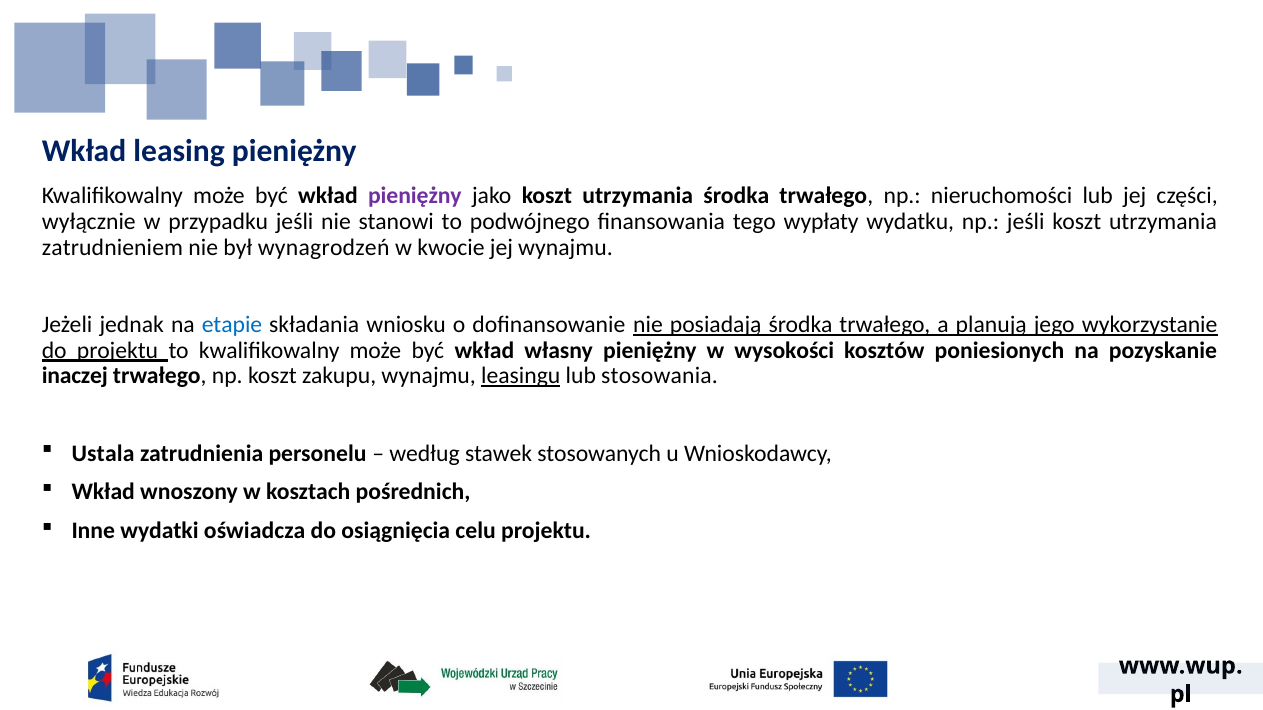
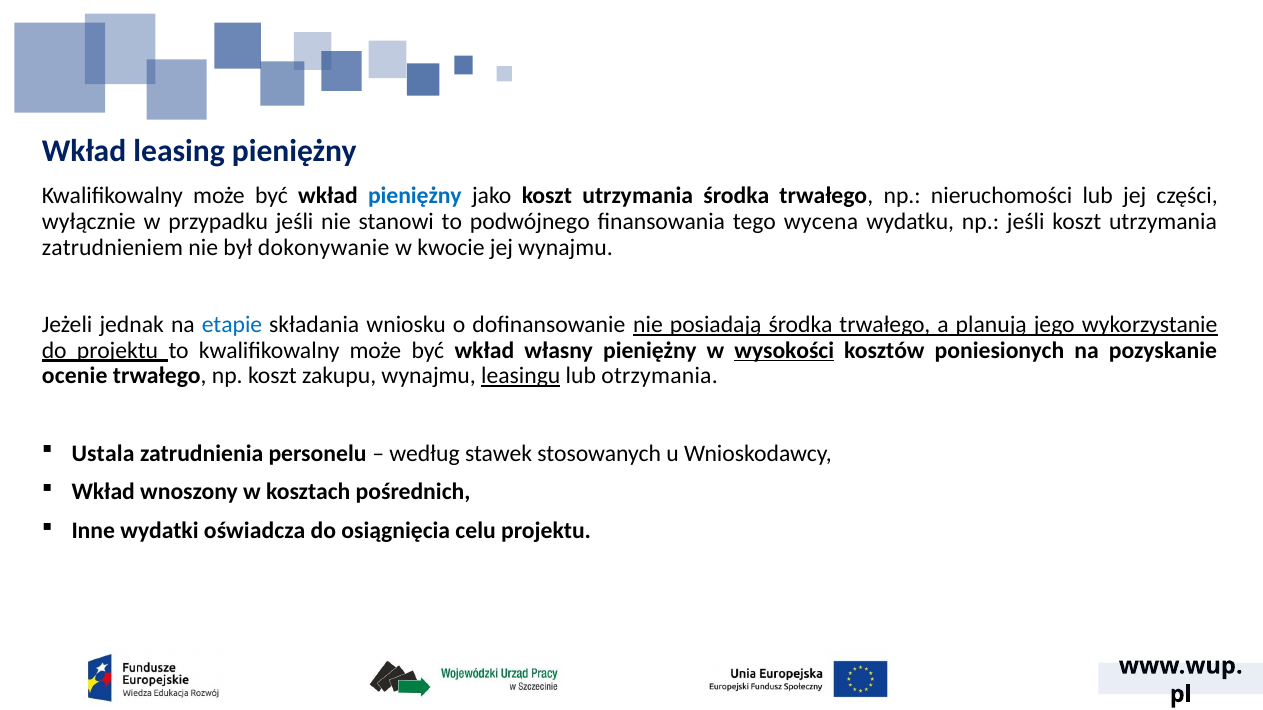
pieniężny at (415, 196) colour: purple -> blue
wypłaty: wypłaty -> wycena
wynagrodzeń: wynagrodzeń -> dokonywanie
wysokości underline: none -> present
inaczej: inaczej -> ocenie
stosowania: stosowania -> otrzymania
